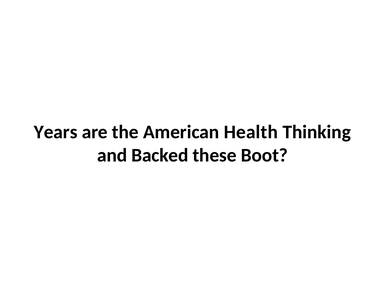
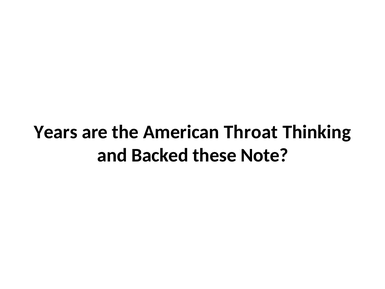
Health: Health -> Throat
Boot: Boot -> Note
